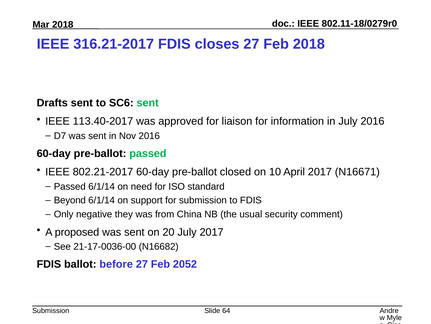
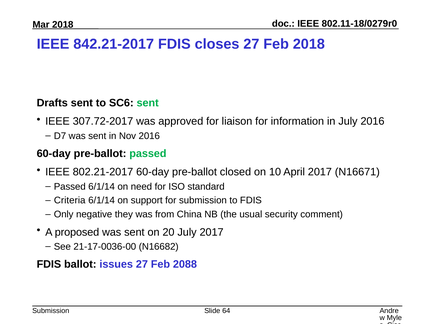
316.21-2017: 316.21-2017 -> 842.21-2017
113.40-2017: 113.40-2017 -> 307.72-2017
Beyond: Beyond -> Criteria
before: before -> issues
2052: 2052 -> 2088
